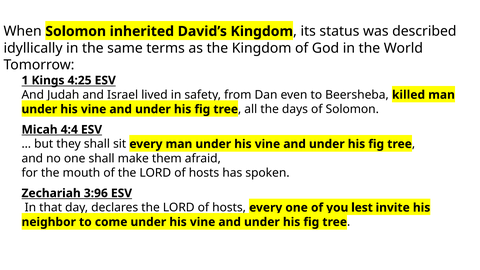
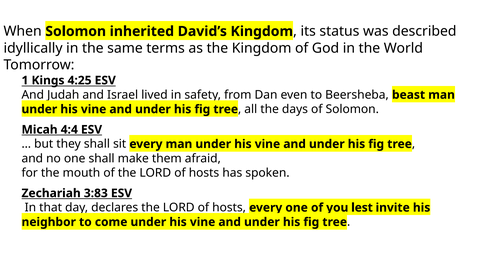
killed: killed -> beast
3:96: 3:96 -> 3:83
